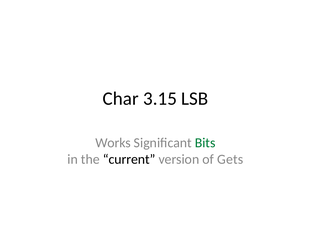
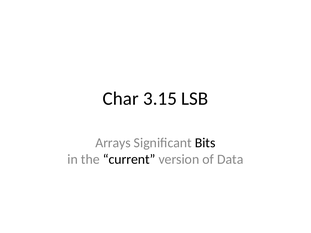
Works: Works -> Arrays
Bits colour: green -> black
Gets: Gets -> Data
